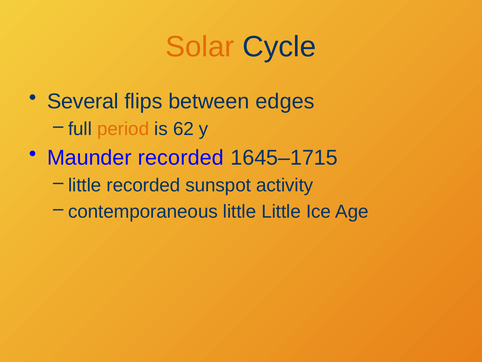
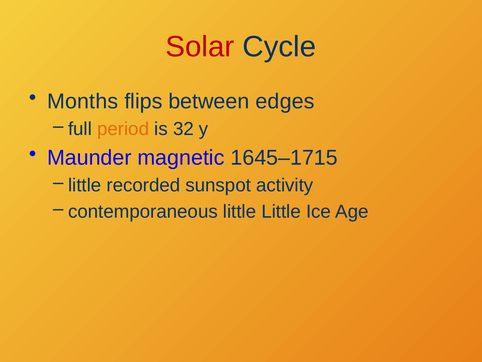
Solar colour: orange -> red
Several: Several -> Months
62: 62 -> 32
Maunder recorded: recorded -> magnetic
